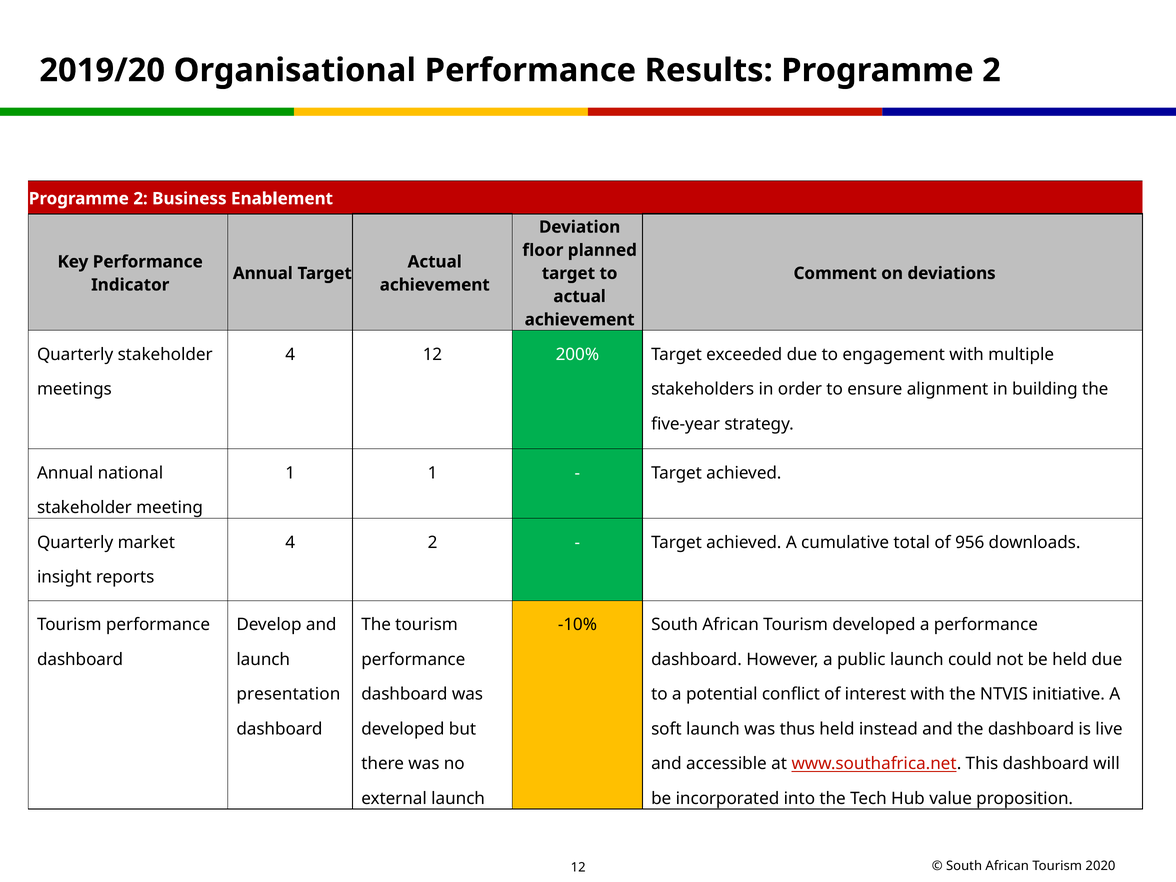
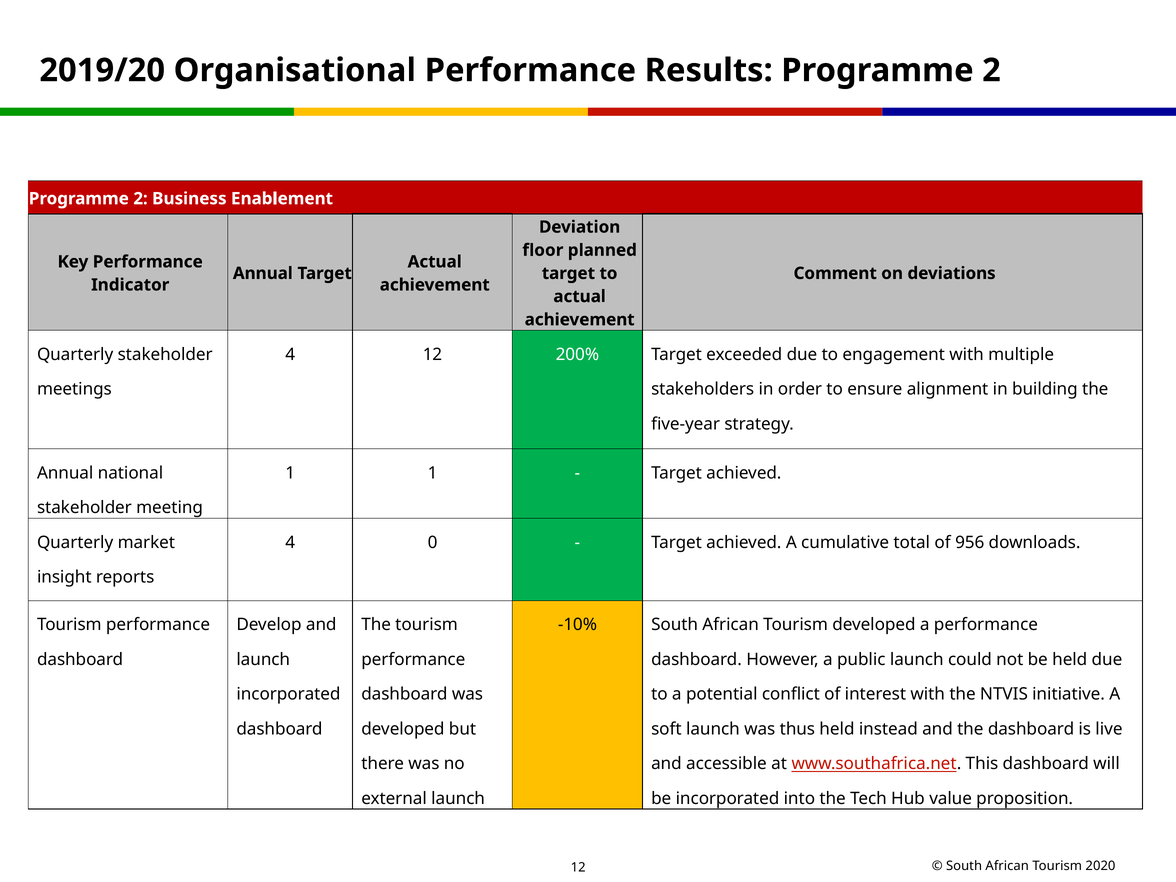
4 2: 2 -> 0
presentation at (288, 694): presentation -> incorporated
